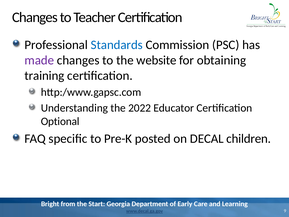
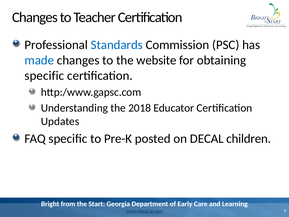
made colour: purple -> blue
training at (44, 76): training -> specific
2022: 2022 -> 2018
Optional: Optional -> Updates
